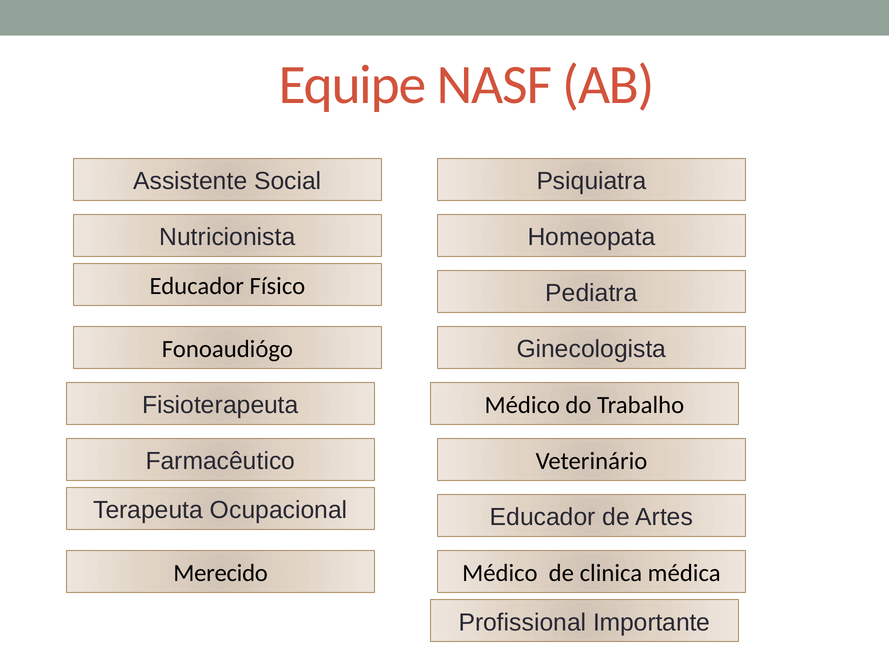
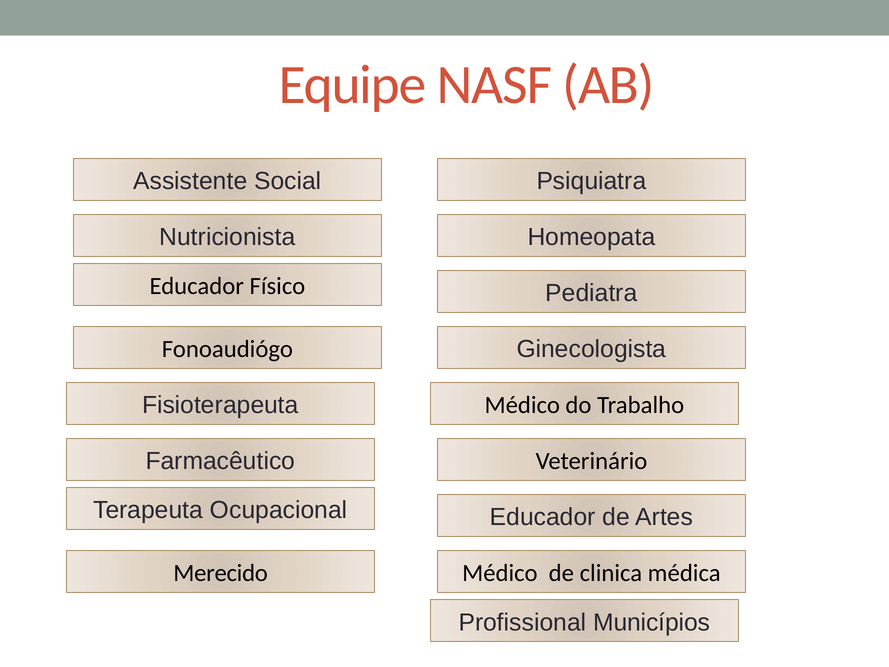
Importante: Importante -> Municípios
